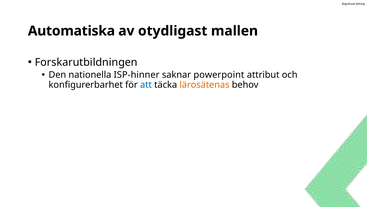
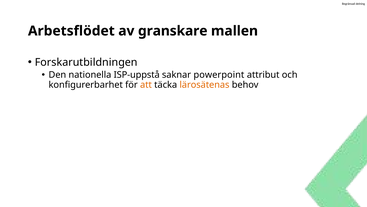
Automatiska: Automatiska -> Arbetsflödet
otydligast: otydligast -> granskare
ISP‑hinner: ISP‑hinner -> ISP‑uppstå
att colour: blue -> orange
